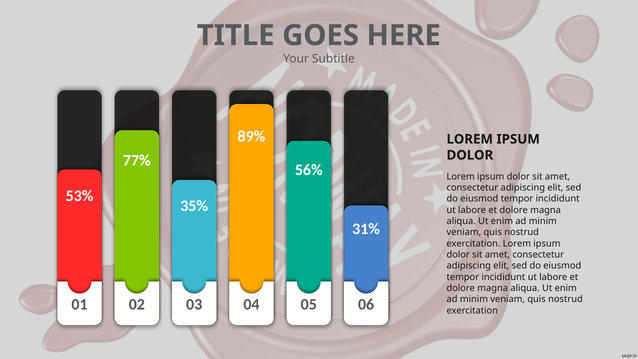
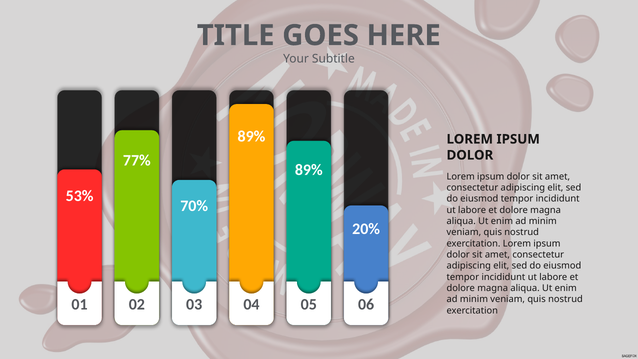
56% at (309, 170): 56% -> 89%
35%: 35% -> 70%
31%: 31% -> 20%
